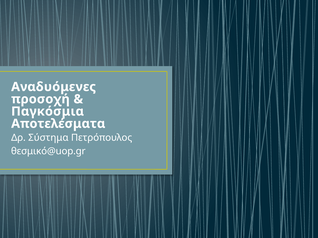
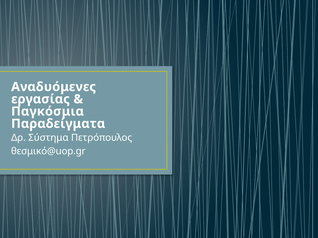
προσοχή: προσοχή -> εργασίας
Αποτελέσματα: Αποτελέσματα -> Παραδείγματα
